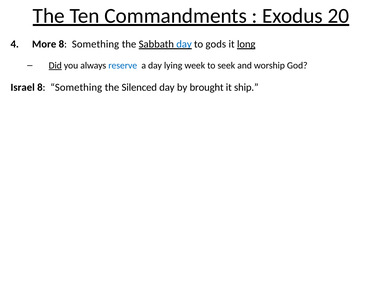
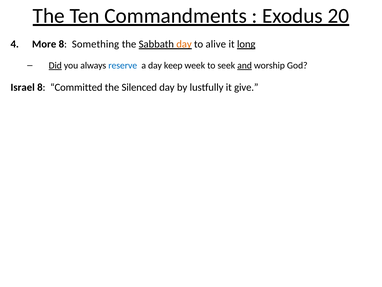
day at (184, 44) colour: blue -> orange
gods: gods -> alive
lying: lying -> keep
and underline: none -> present
Something at (76, 87): Something -> Committed
brought: brought -> lustfully
ship: ship -> give
